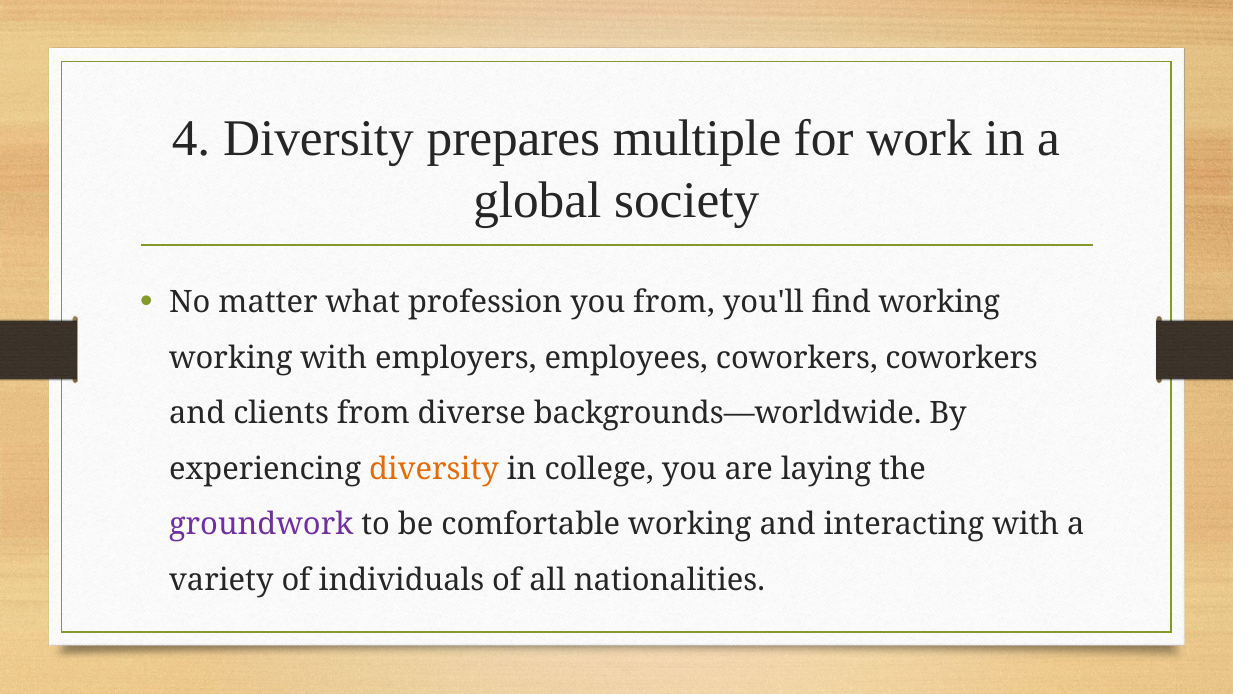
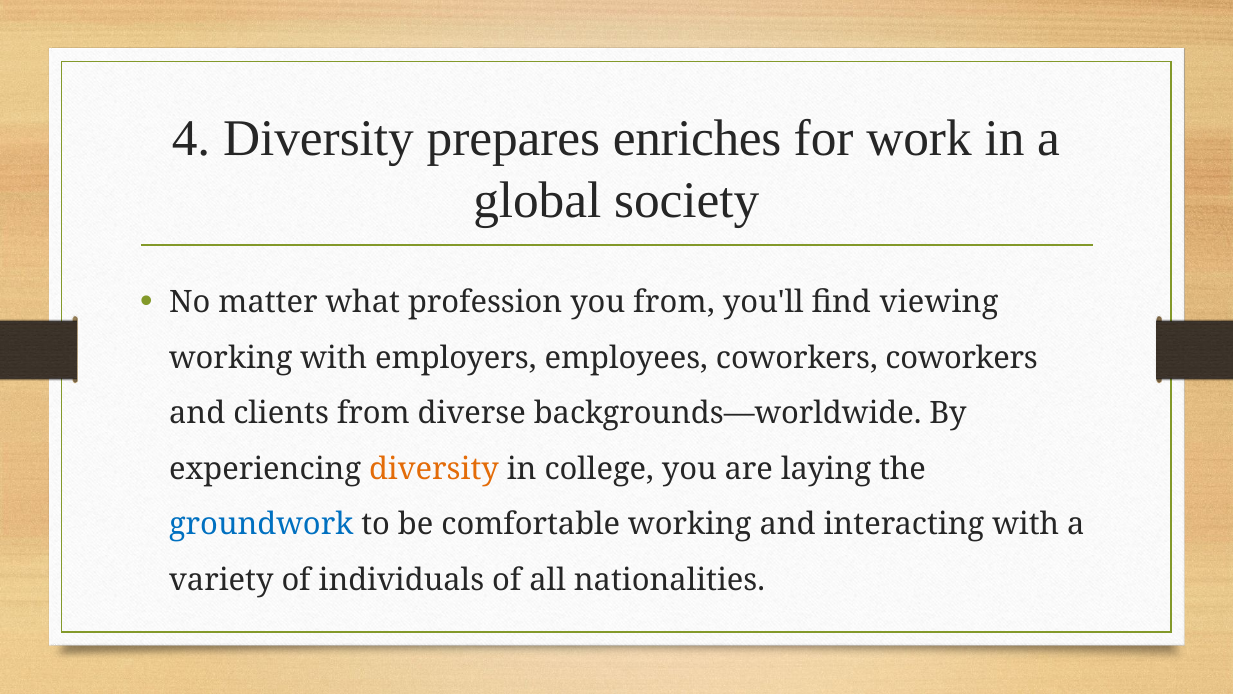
multiple: multiple -> enriches
find working: working -> viewing
groundwork colour: purple -> blue
